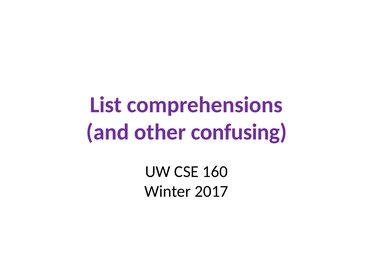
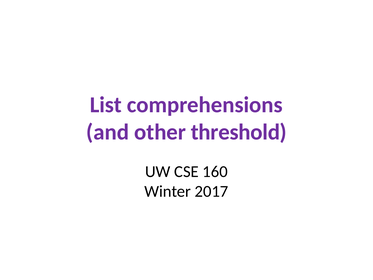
confusing: confusing -> threshold
